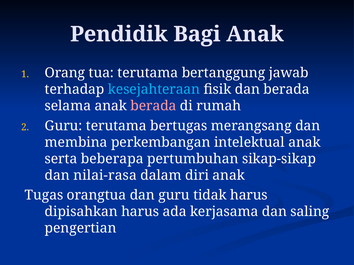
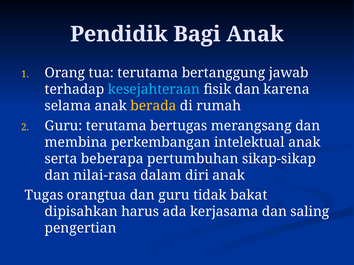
dan berada: berada -> karena
berada at (153, 106) colour: pink -> yellow
tidak harus: harus -> bakat
